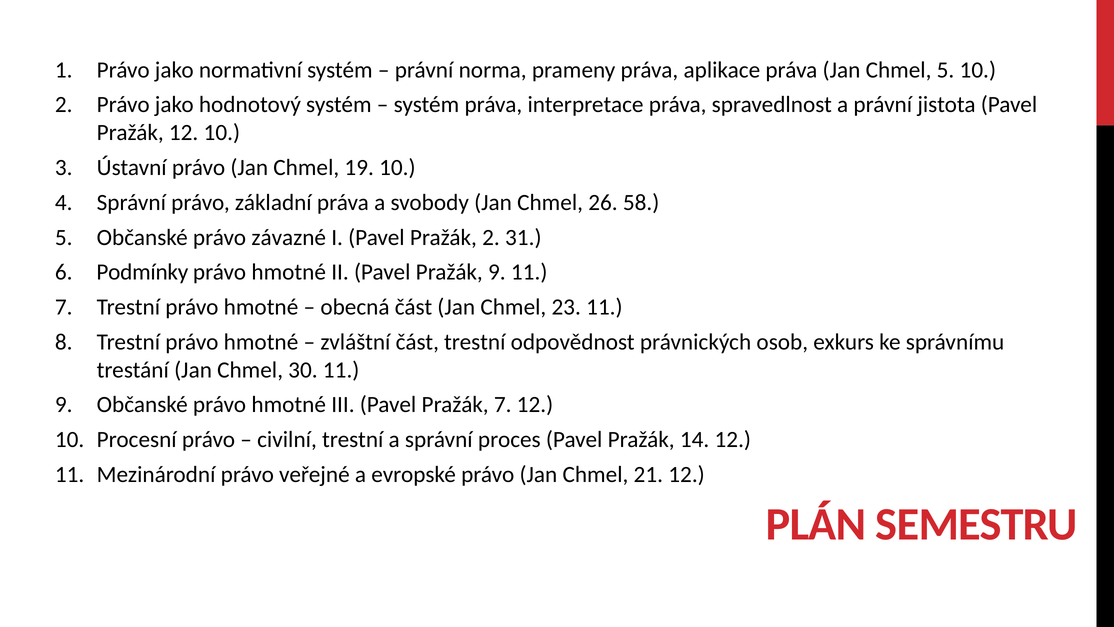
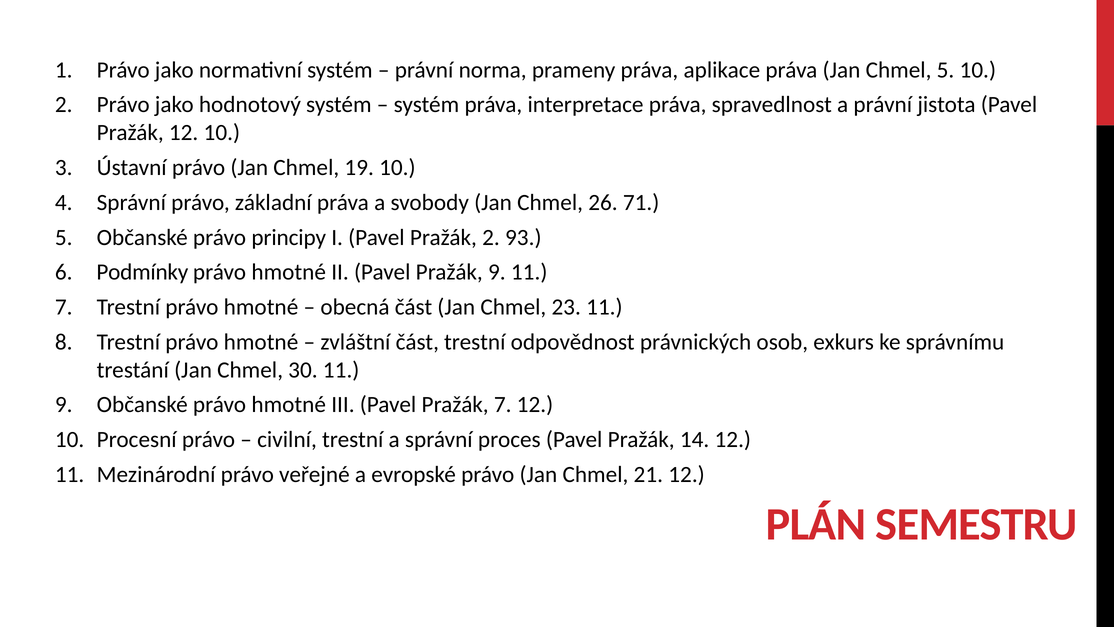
58: 58 -> 71
závazné: závazné -> principy
31: 31 -> 93
